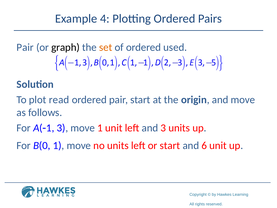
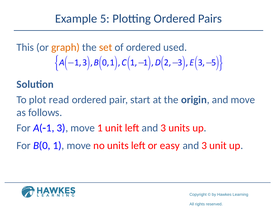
4: 4 -> 5
Pair at (25, 47): Pair -> This
graph colour: black -> orange
or start: start -> easy
6 at (204, 145): 6 -> 3
